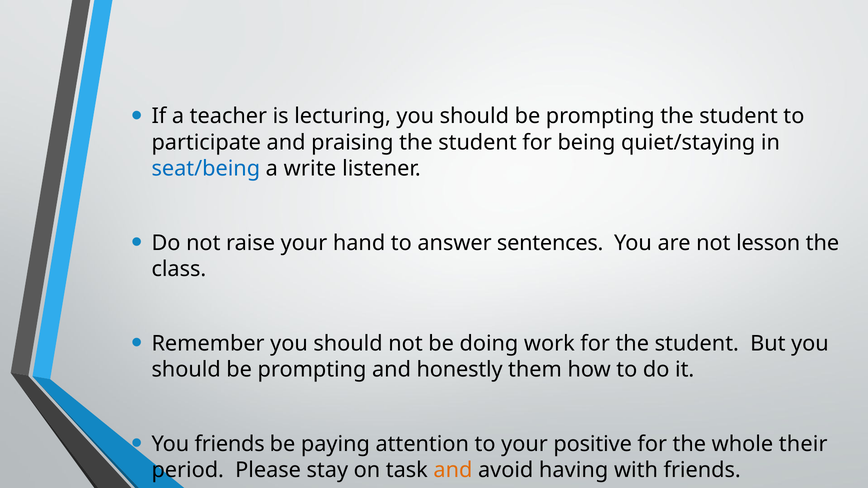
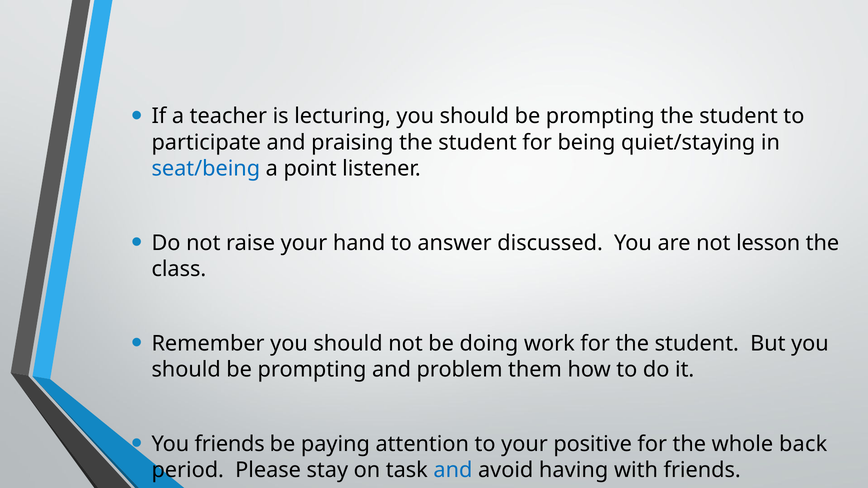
write: write -> point
sentences: sentences -> discussed
honestly: honestly -> problem
their: their -> back
and at (453, 470) colour: orange -> blue
